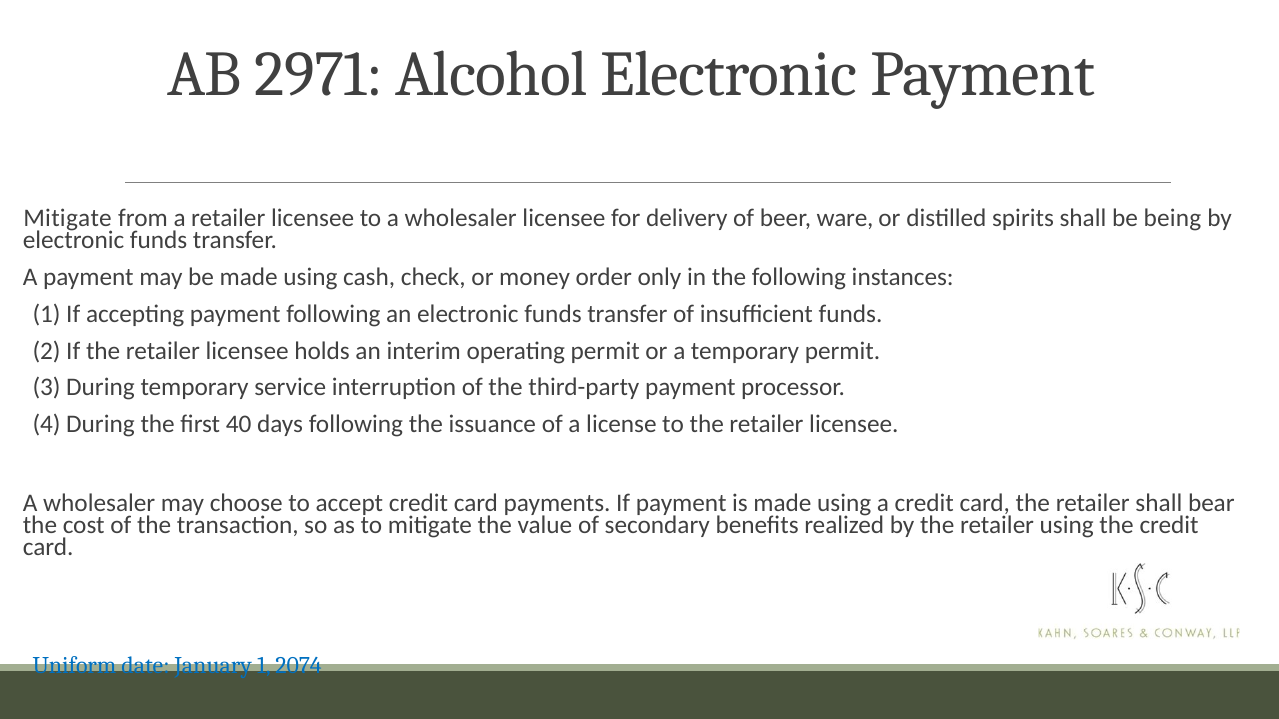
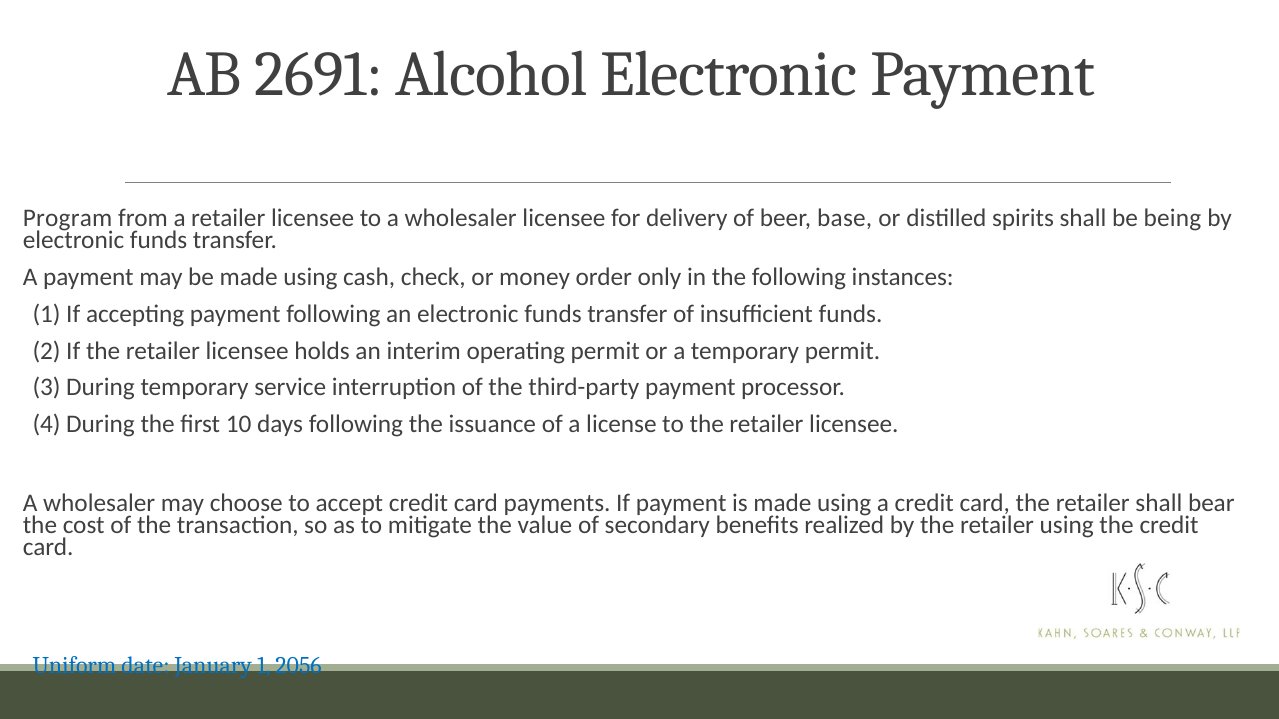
2971: 2971 -> 2691
Mitigate at (68, 219): Mitigate -> Program
ware: ware -> base
40: 40 -> 10
2074: 2074 -> 2056
